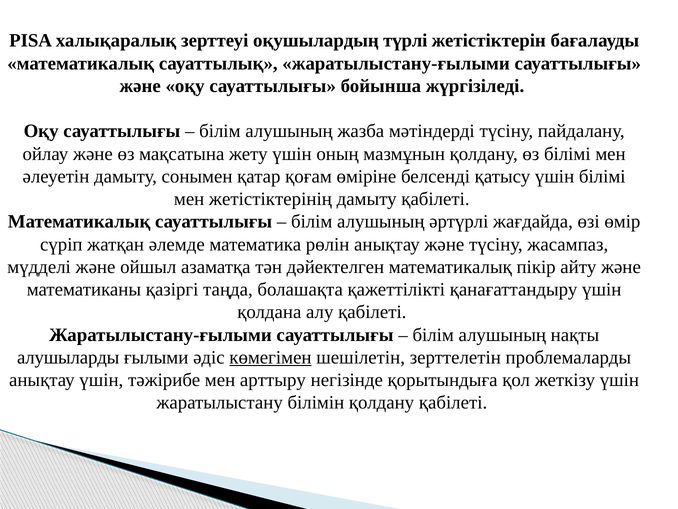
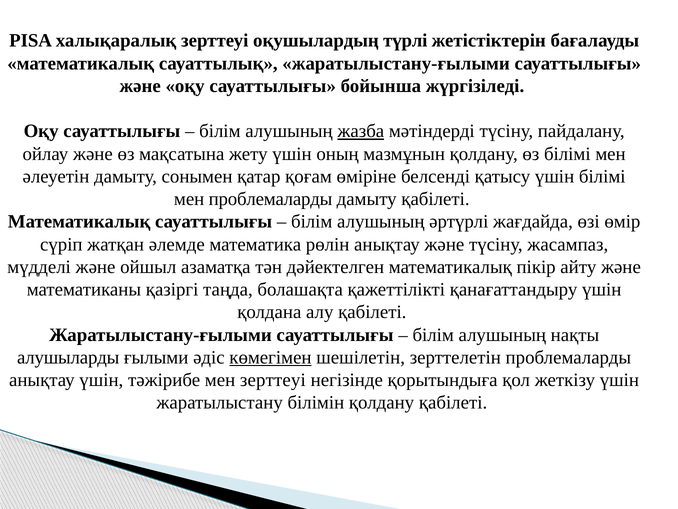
жазба underline: none -> present
мен жетістіктерінің: жетістіктерінің -> проблемаларды
мен арттыру: арттыру -> зерттеуі
